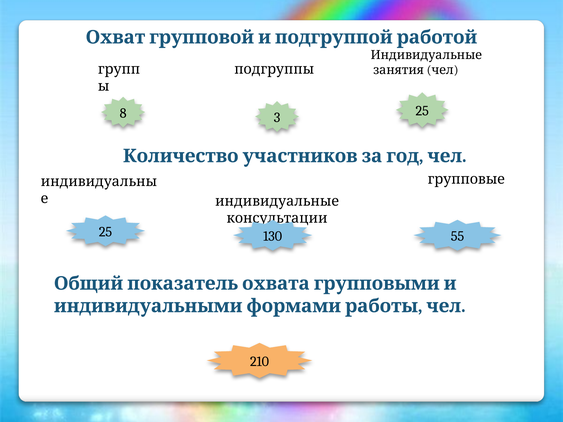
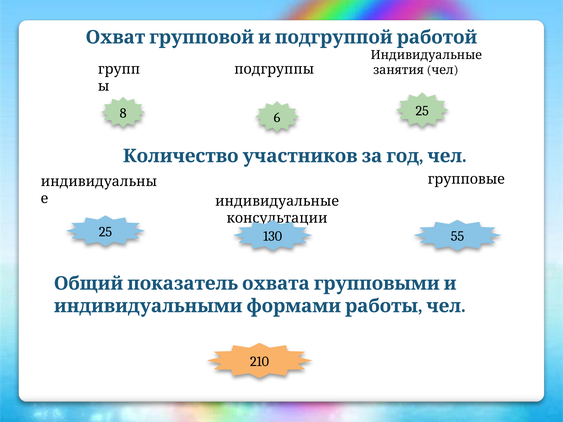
3: 3 -> 6
